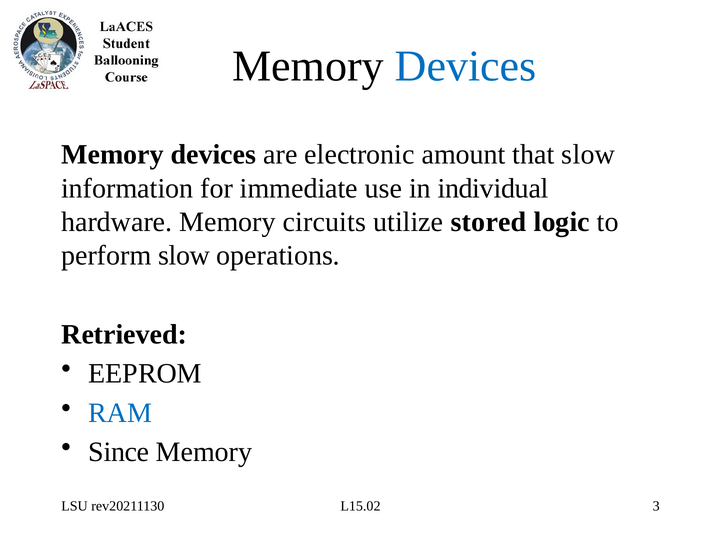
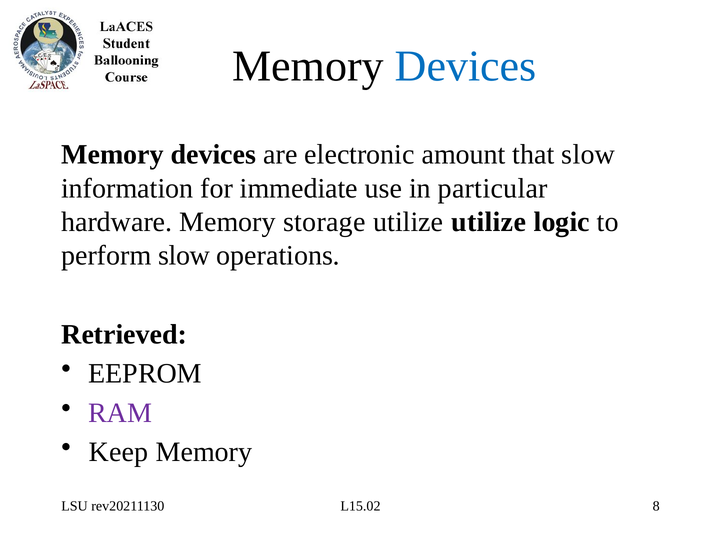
individual: individual -> particular
circuits: circuits -> storage
utilize stored: stored -> utilize
RAM colour: blue -> purple
Since: Since -> Keep
3: 3 -> 8
